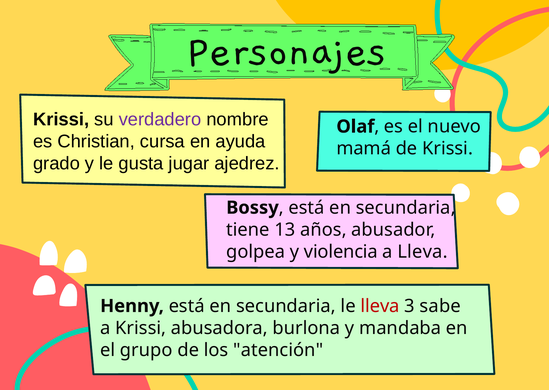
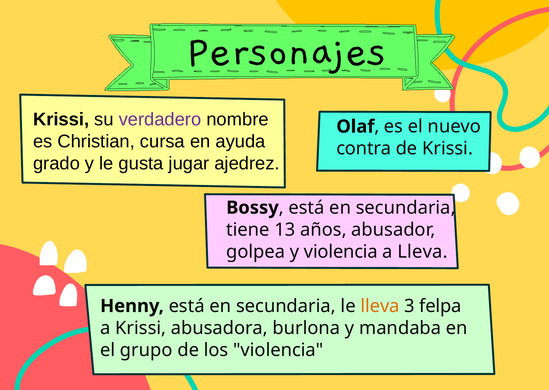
mamá: mamá -> contra
lleva at (380, 306) colour: red -> orange
sabe: sabe -> felpa
los atención: atención -> violencia
